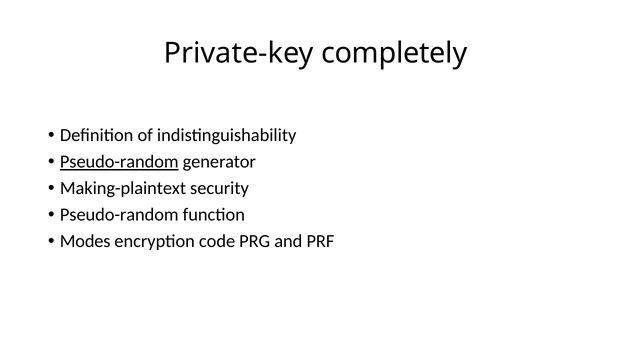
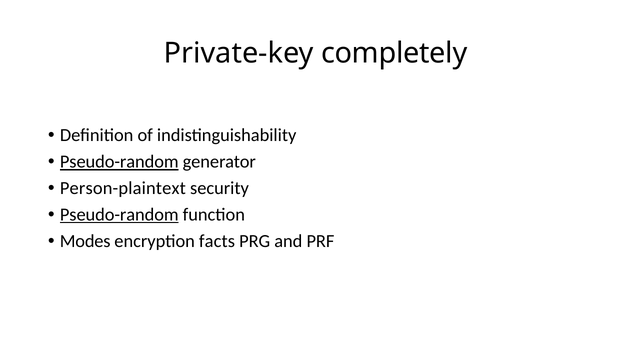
Making-plaintext: Making-plaintext -> Person-plaintext
Pseudo-random at (119, 215) underline: none -> present
code: code -> facts
